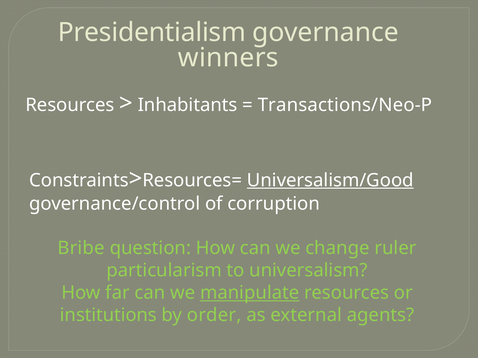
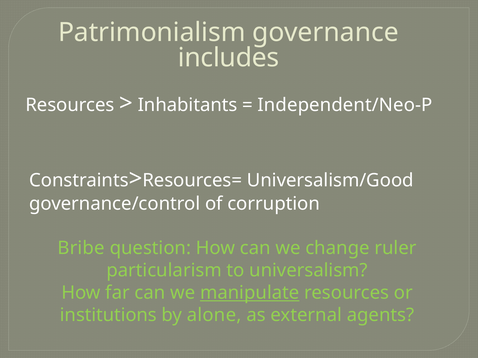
Presidentialism: Presidentialism -> Patrimonialism
winners: winners -> includes
Transactions/Neo-P: Transactions/Neo-P -> Independent/Neo-P
Universalism/Good underline: present -> none
order: order -> alone
